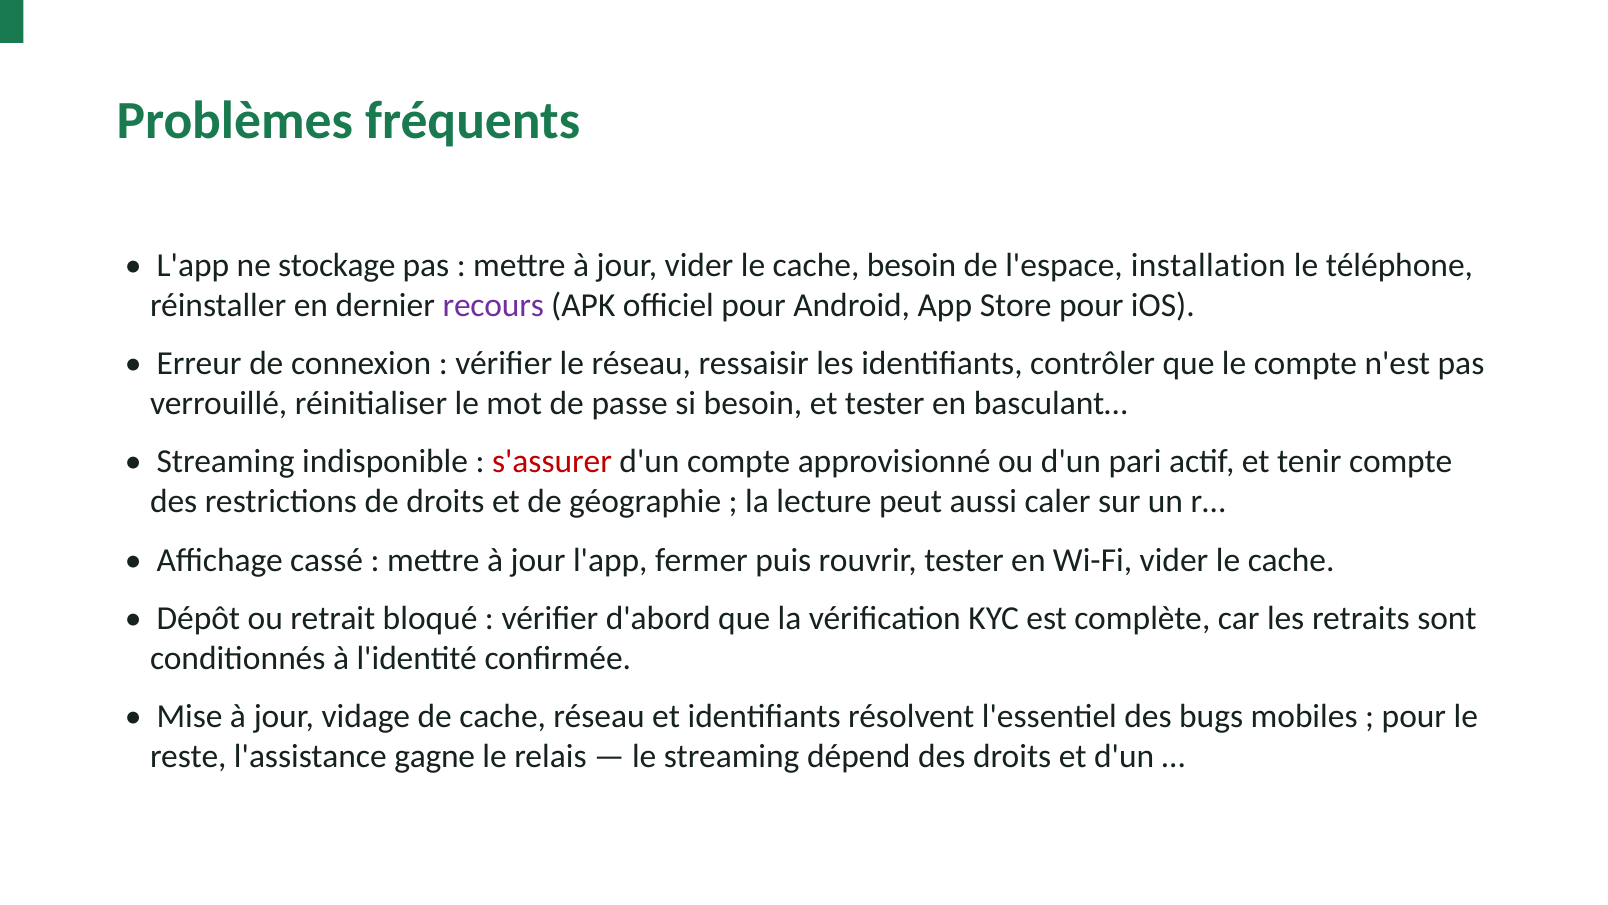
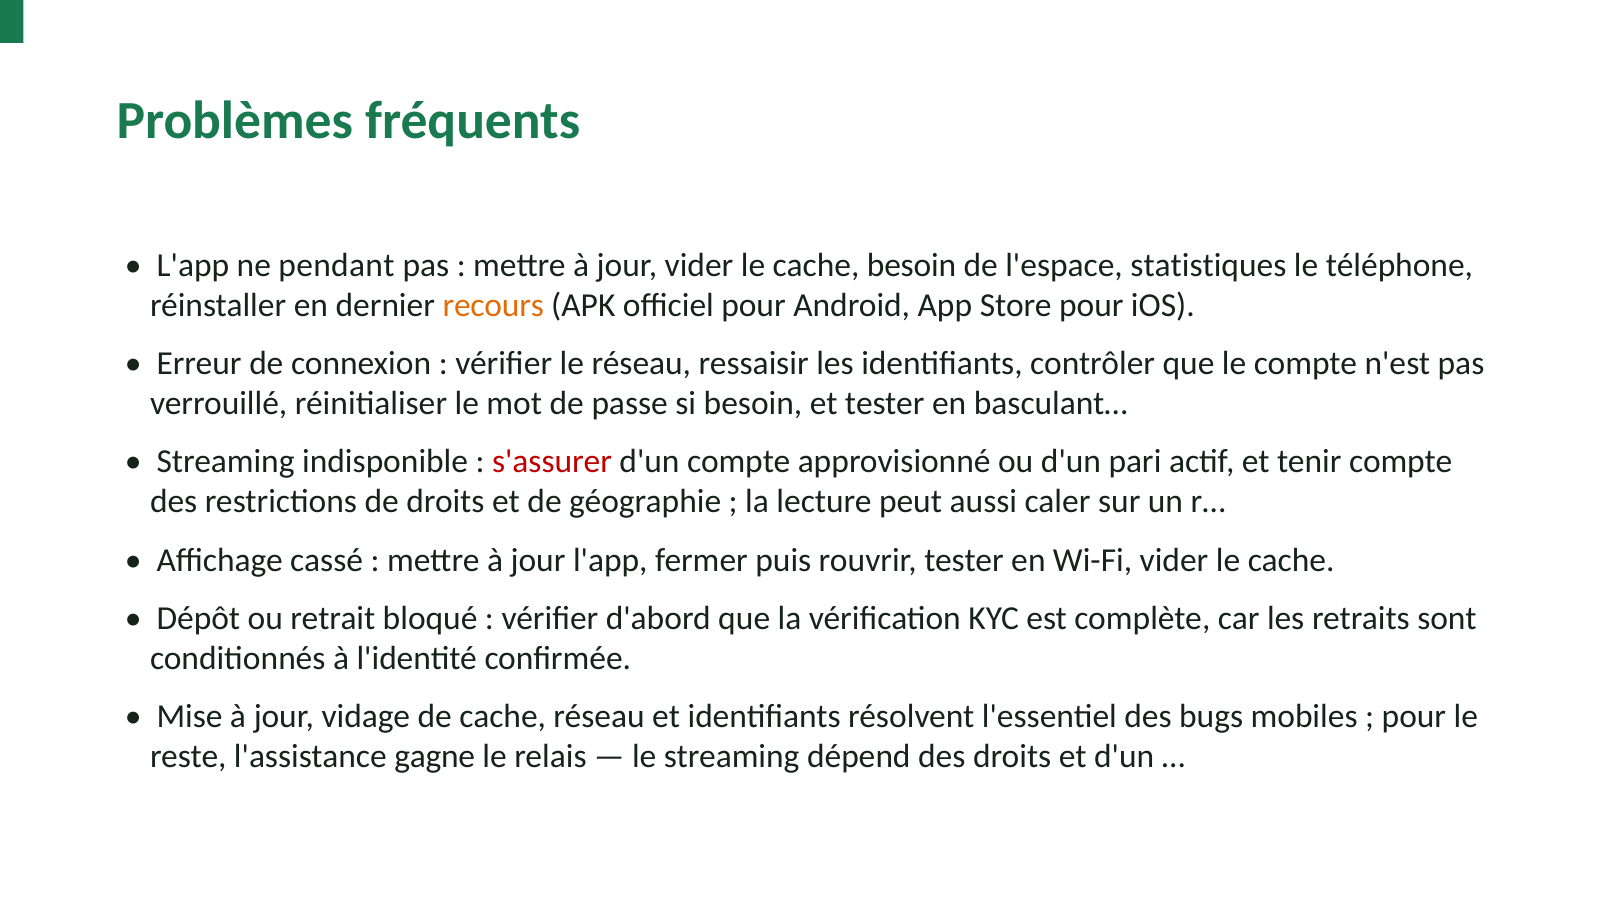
stockage: stockage -> pendant
installation: installation -> statistiques
recours colour: purple -> orange
